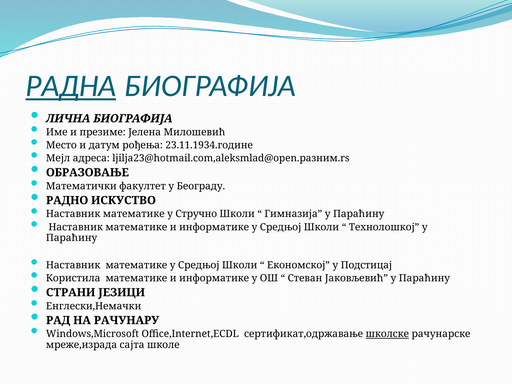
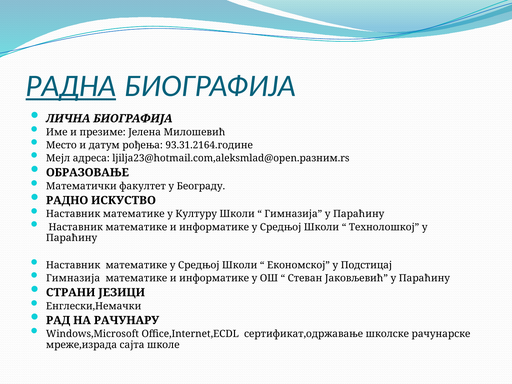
23.11.1934.године: 23.11.1934.године -> 93.31.2164.године
Стручно: Стручно -> Културу
Користила at (73, 278): Користила -> Гимназија
школске underline: present -> none
